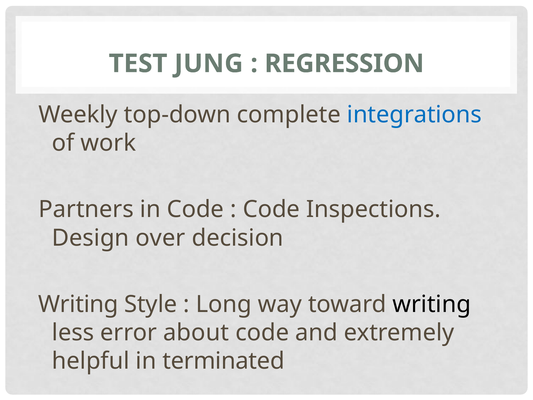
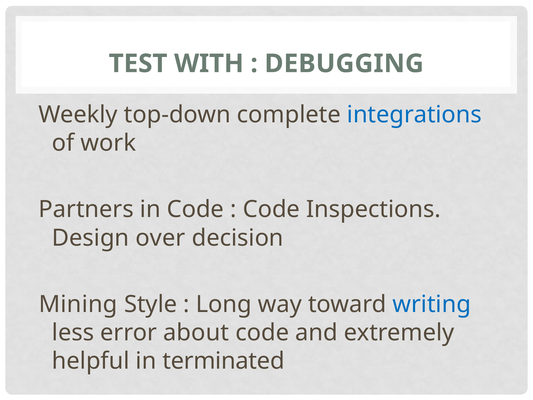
JUNG: JUNG -> WITH
REGRESSION: REGRESSION -> DEBUGGING
Writing at (78, 304): Writing -> Mining
writing at (432, 304) colour: black -> blue
